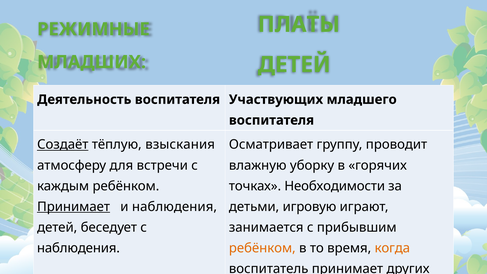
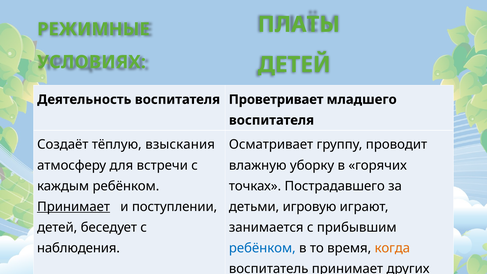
МЛАДШИХ: МЛАДШИХ -> УСЛОВИЯХ
Участвующих: Участвующих -> Проветривает
Создаёт underline: present -> none
Необходимости: Необходимости -> Пострадавшего
и наблюдения: наблюдения -> поступлении
ребёнком at (262, 248) colour: orange -> blue
